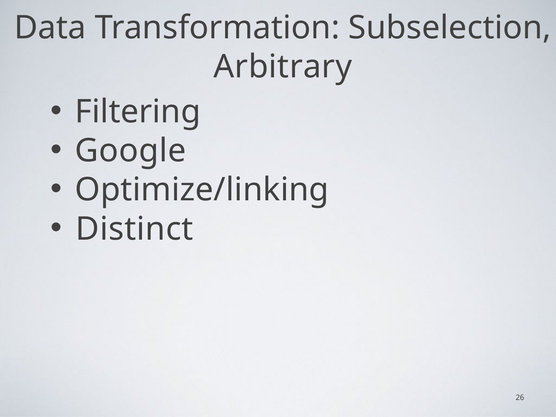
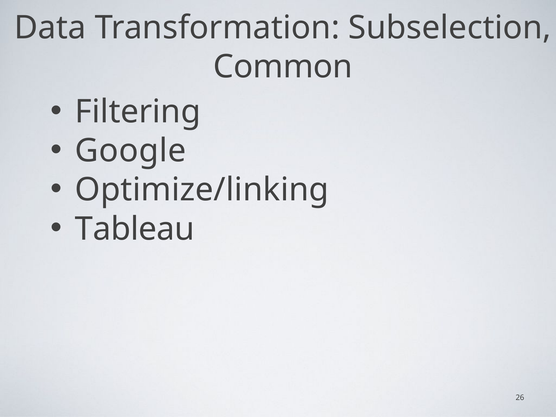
Arbitrary: Arbitrary -> Common
Distinct: Distinct -> Tableau
